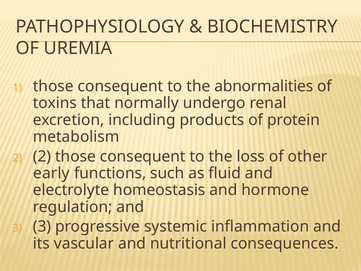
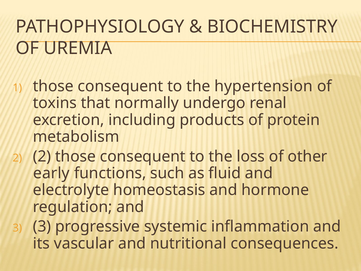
abnormalities: abnormalities -> hypertension
